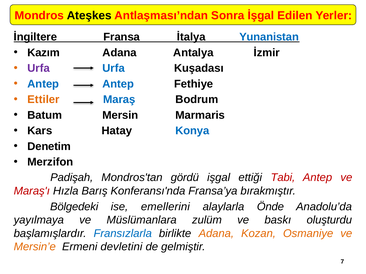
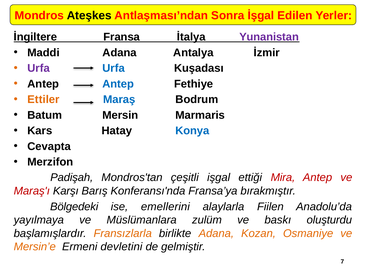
Yunanistan colour: blue -> purple
Kazım: Kazım -> Maddi
Antep at (43, 84) colour: blue -> black
Denetim: Denetim -> Cevapta
gördü: gördü -> çeşitli
Tabi: Tabi -> Mira
Hızla: Hızla -> Karşı
Önde: Önde -> Fiilen
Fransızlarla colour: blue -> orange
